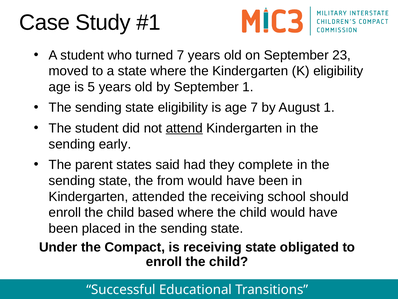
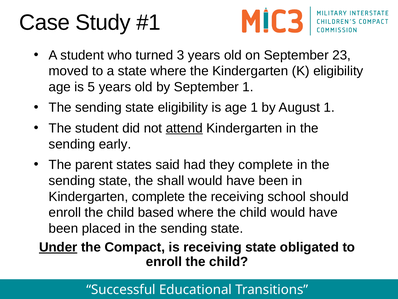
turned 7: 7 -> 3
age 7: 7 -> 1
from: from -> shall
Kindergarten attended: attended -> complete
Under underline: none -> present
